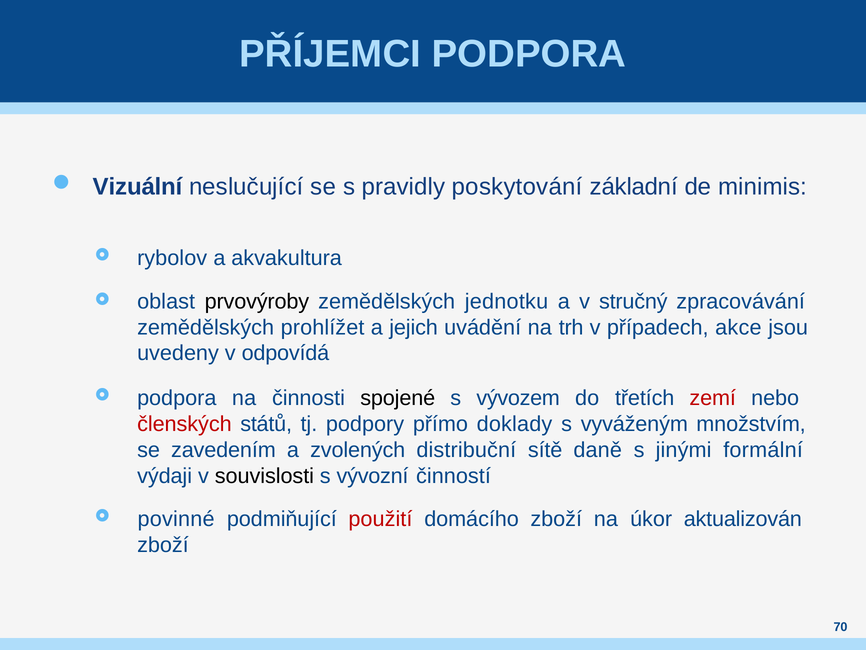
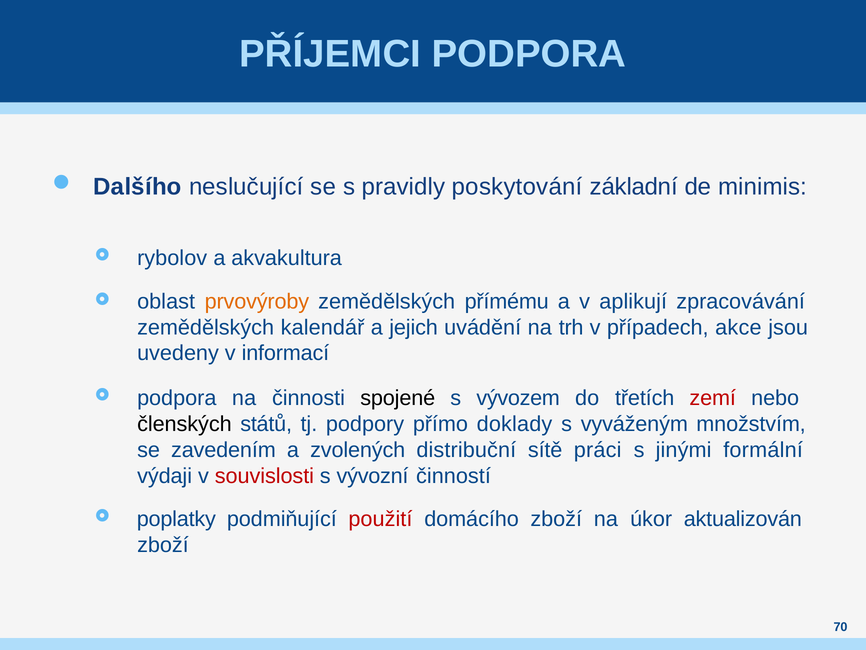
Vizuální: Vizuální -> Dalšího
prvovýroby colour: black -> orange
jednotku: jednotku -> přímému
stručný: stručný -> aplikují
prohlížet: prohlížet -> kalendář
odpovídá: odpovídá -> informací
členských colour: red -> black
daně: daně -> práci
souvislosti colour: black -> red
povinné: povinné -> poplatky
